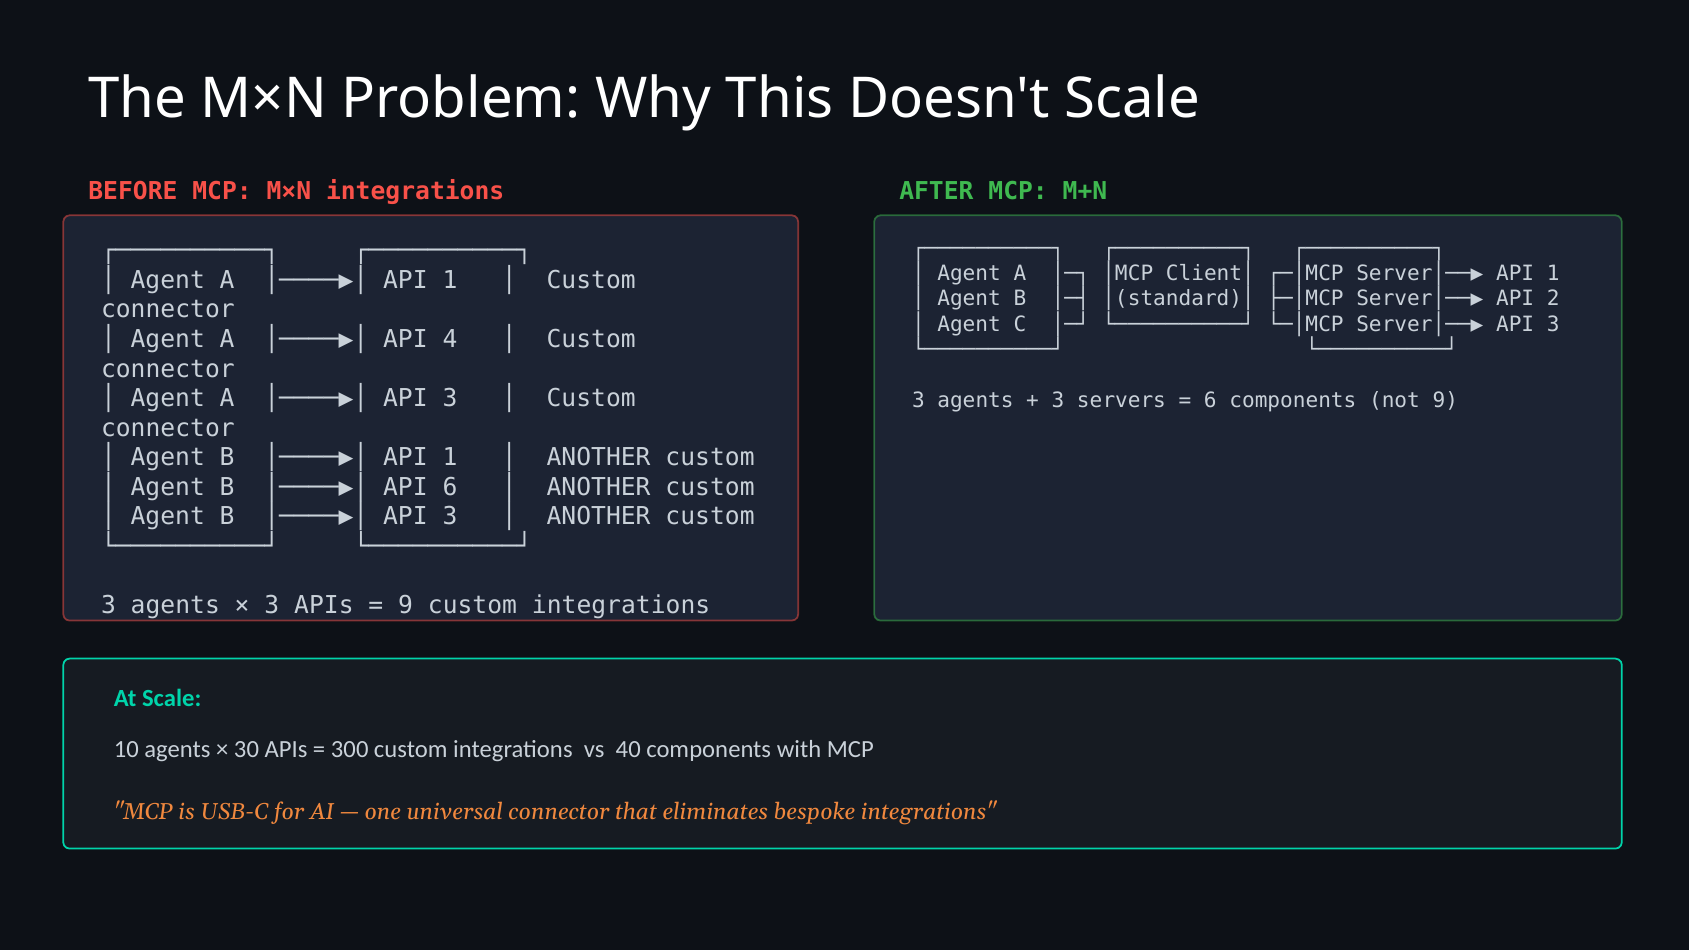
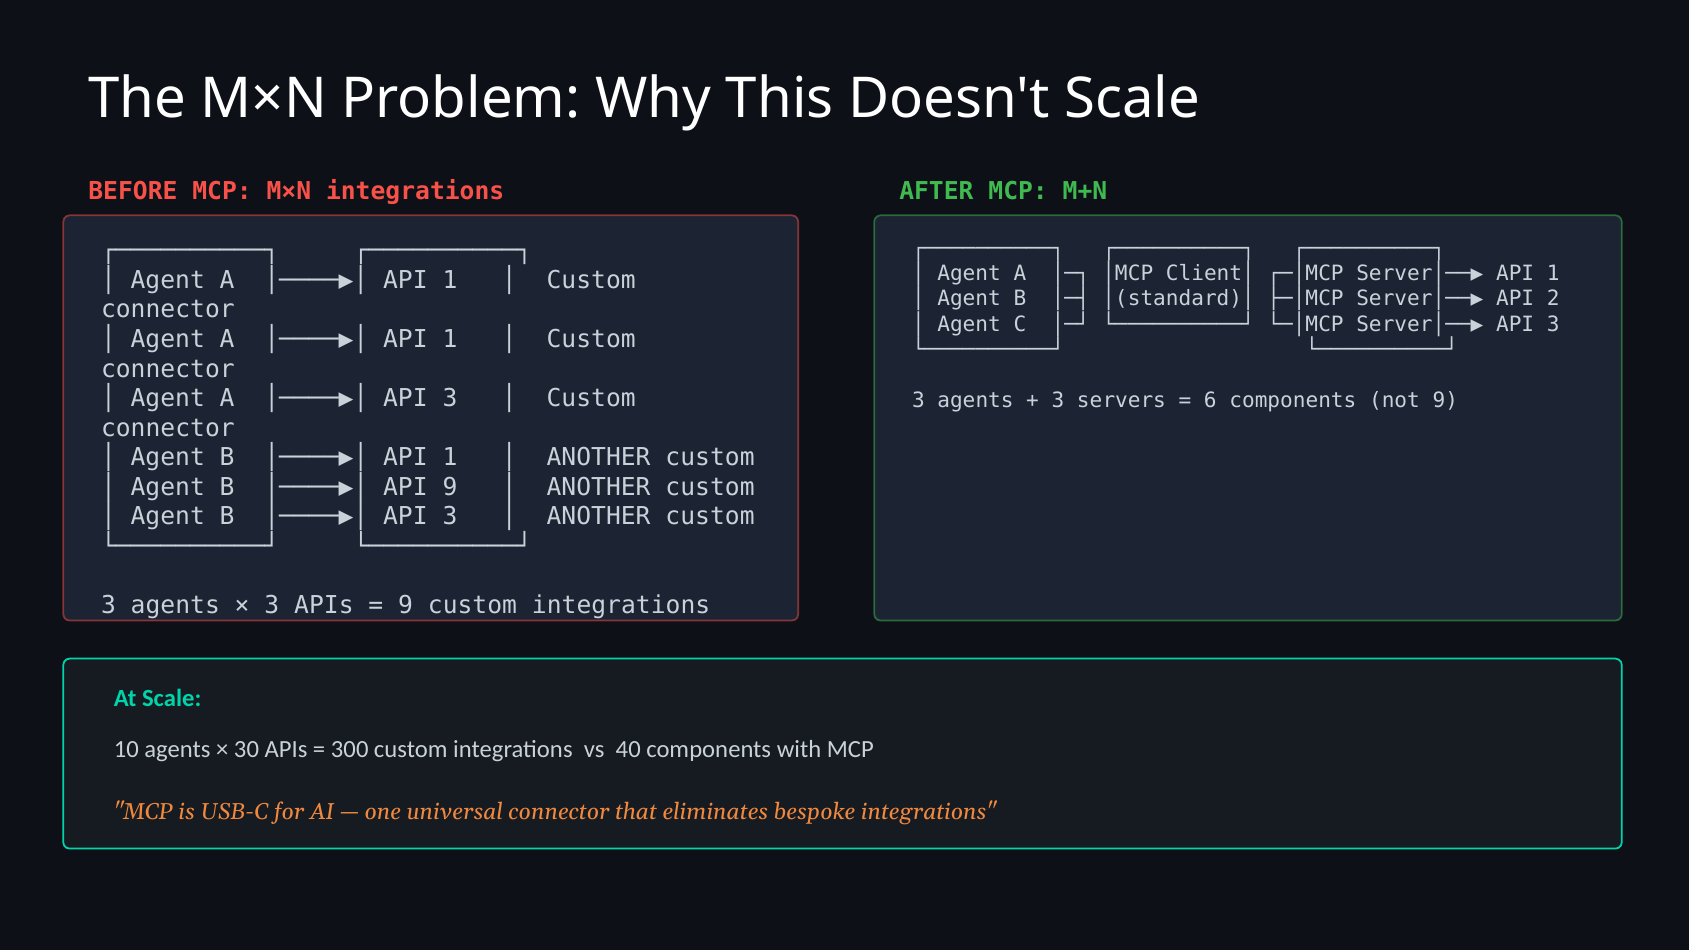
4 at (450, 340): 4 -> 1
API 6: 6 -> 9
